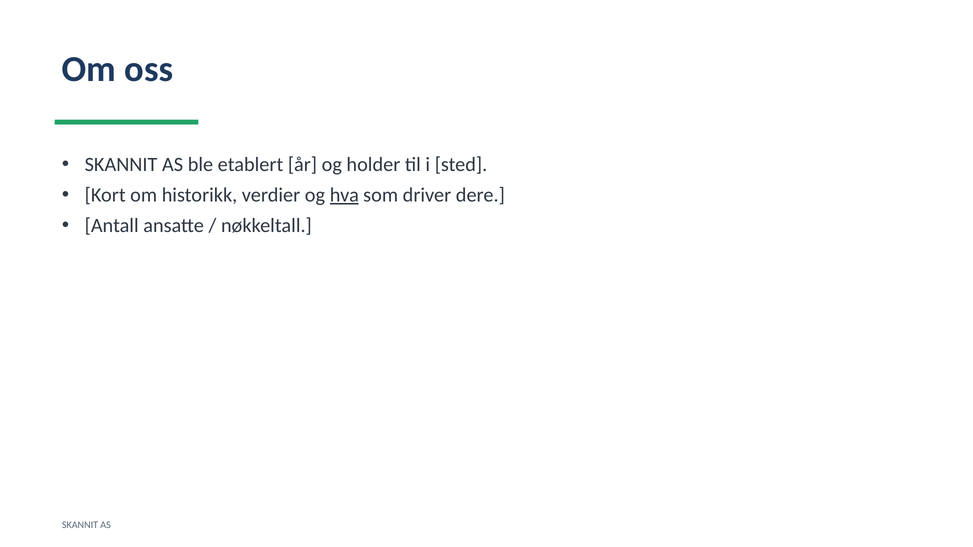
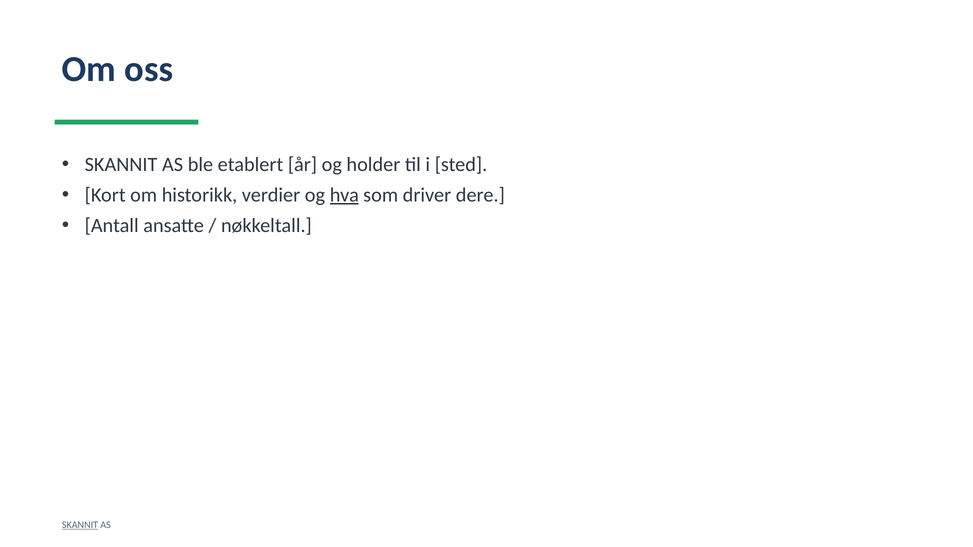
SKANNIT at (80, 525) underline: none -> present
